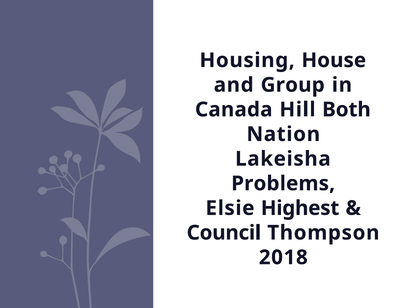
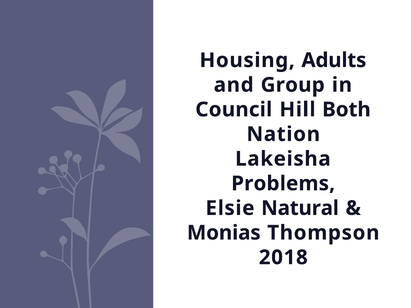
House: House -> Adults
Canada: Canada -> Council
Highest: Highest -> Natural
Council: Council -> Monias
